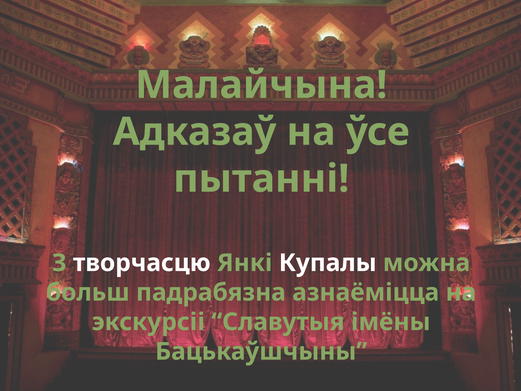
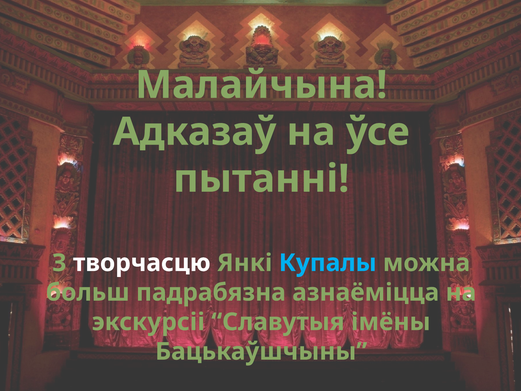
Купалы colour: white -> light blue
